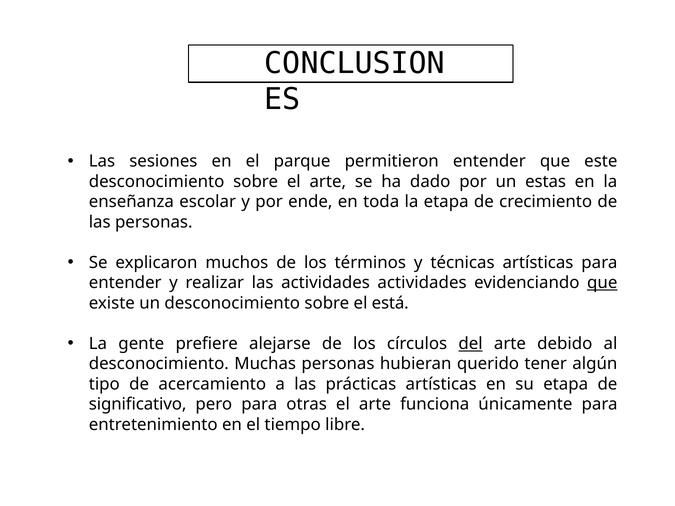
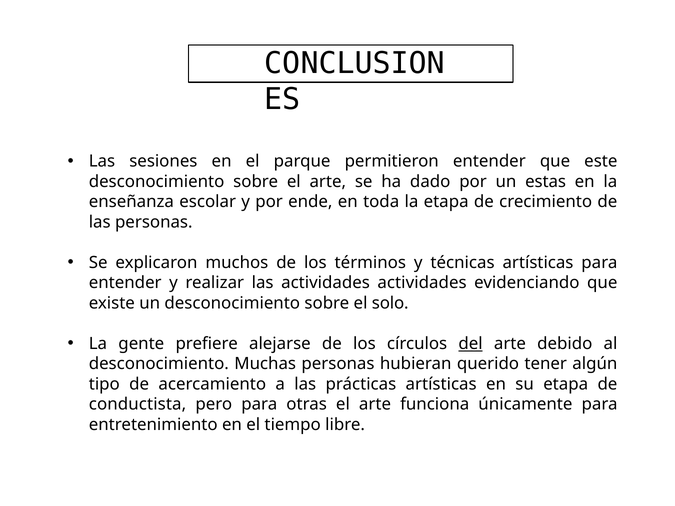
que at (602, 283) underline: present -> none
está: está -> solo
significativo: significativo -> conductista
